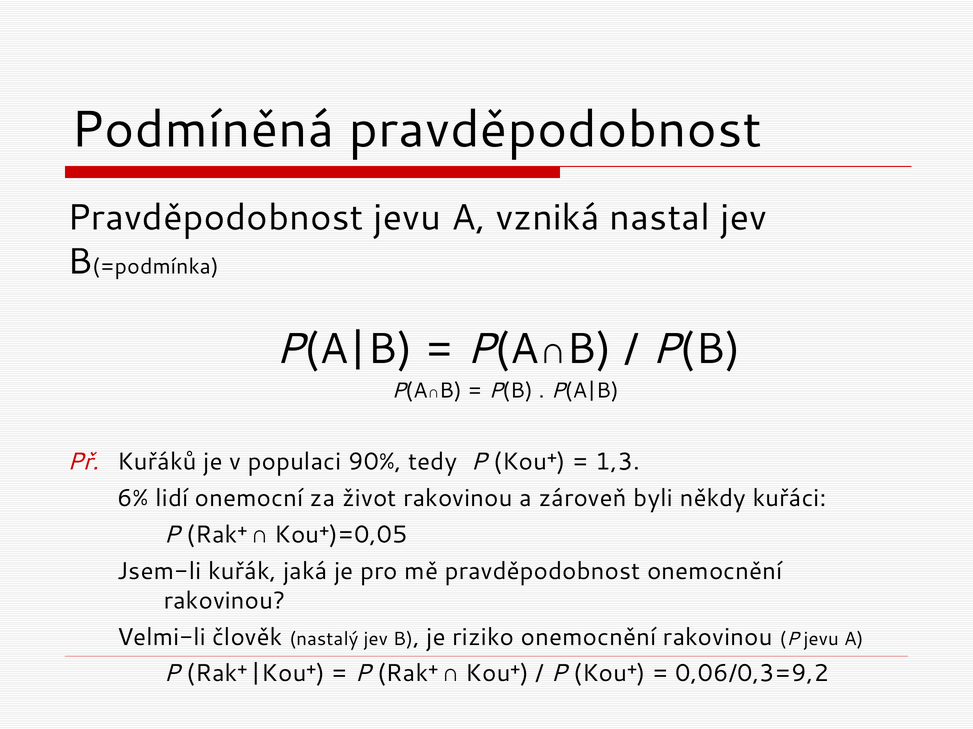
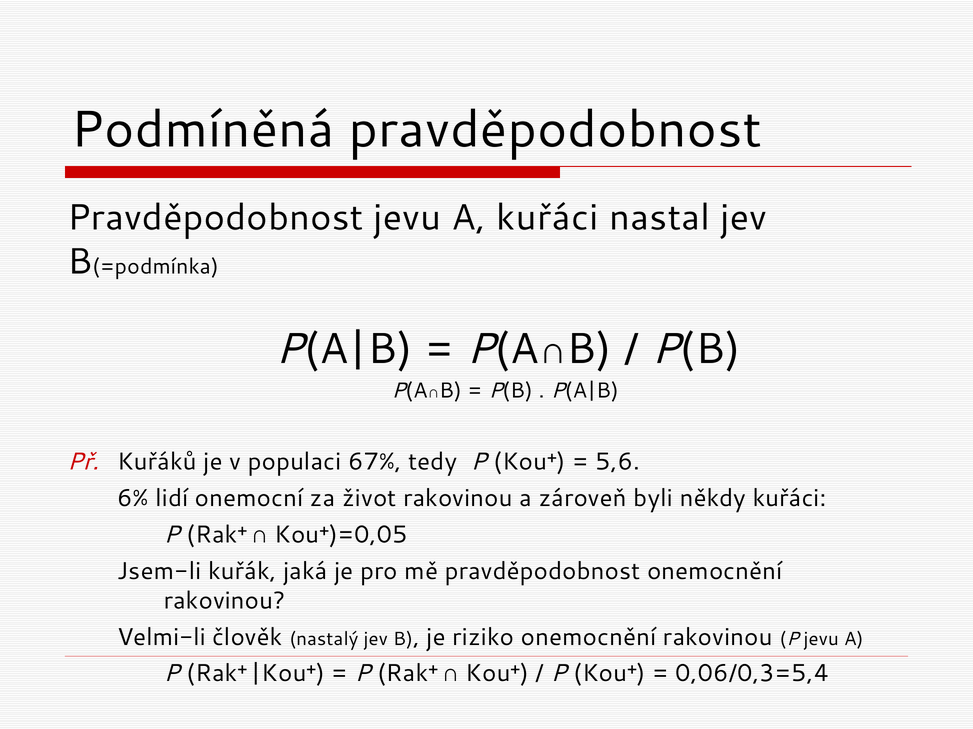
A vzniká: vzniká -> kuřáci
90%: 90% -> 67%
1,3: 1,3 -> 5,6
0,06/0,3=9,2: 0,06/0,3=9,2 -> 0,06/0,3=5,4
